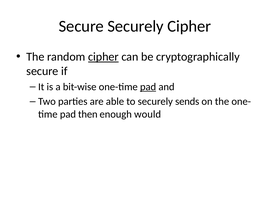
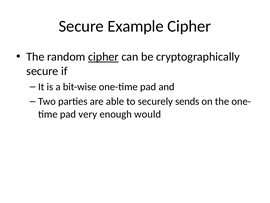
Secure Securely: Securely -> Example
pad at (148, 87) underline: present -> none
then: then -> very
